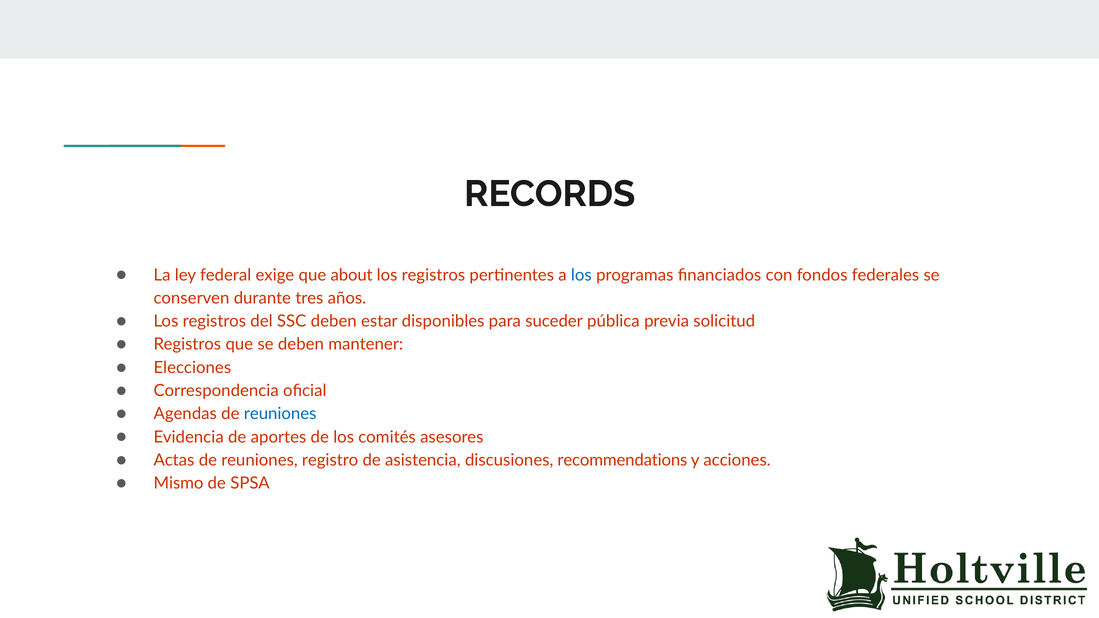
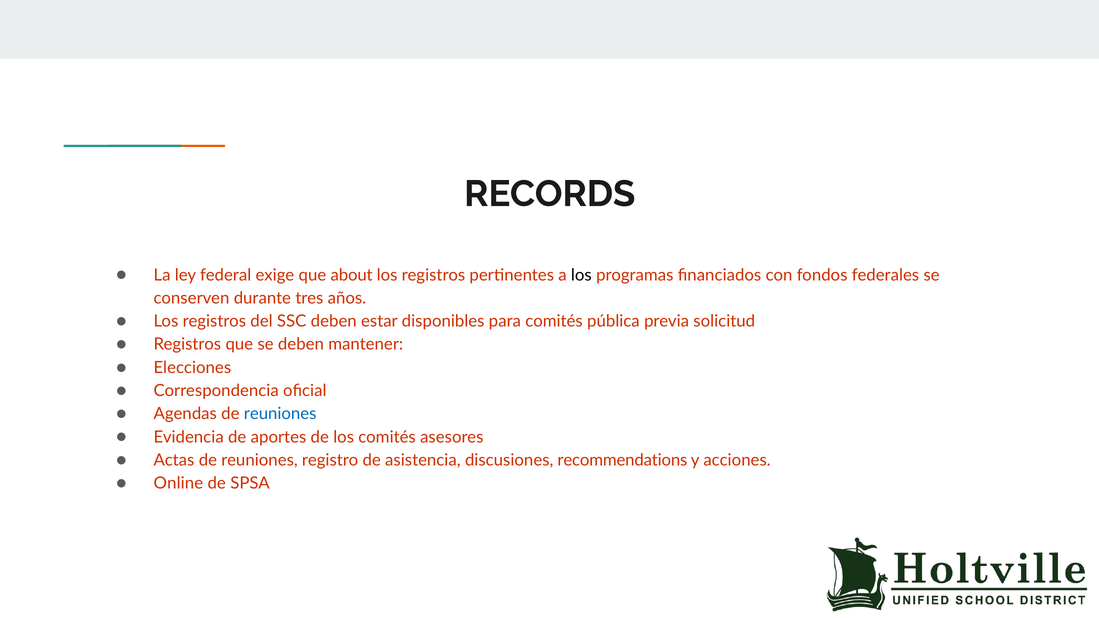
los at (581, 275) colour: blue -> black
para suceder: suceder -> comités
Mismo: Mismo -> Online
